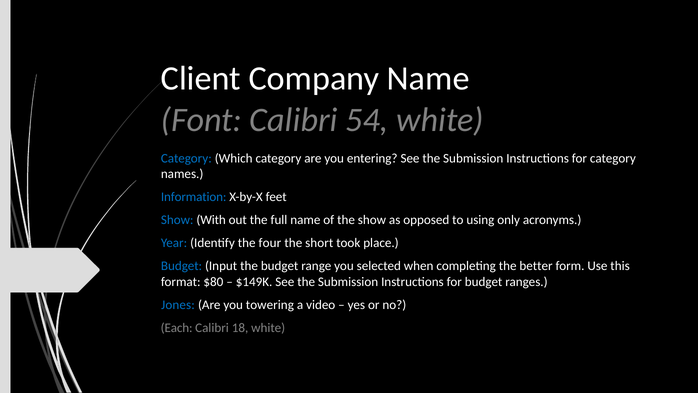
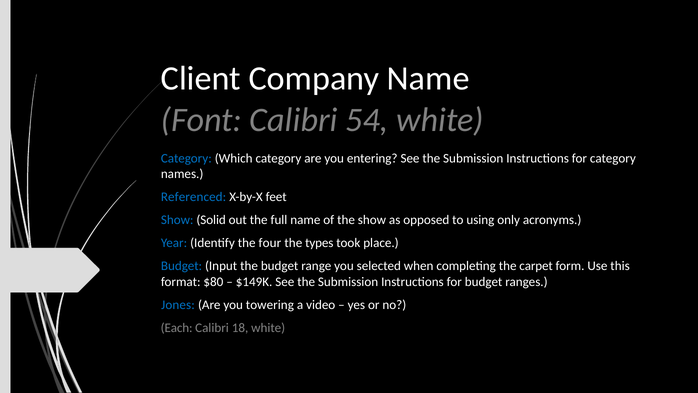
Information: Information -> Referenced
With: With -> Solid
short: short -> types
better: better -> carpet
